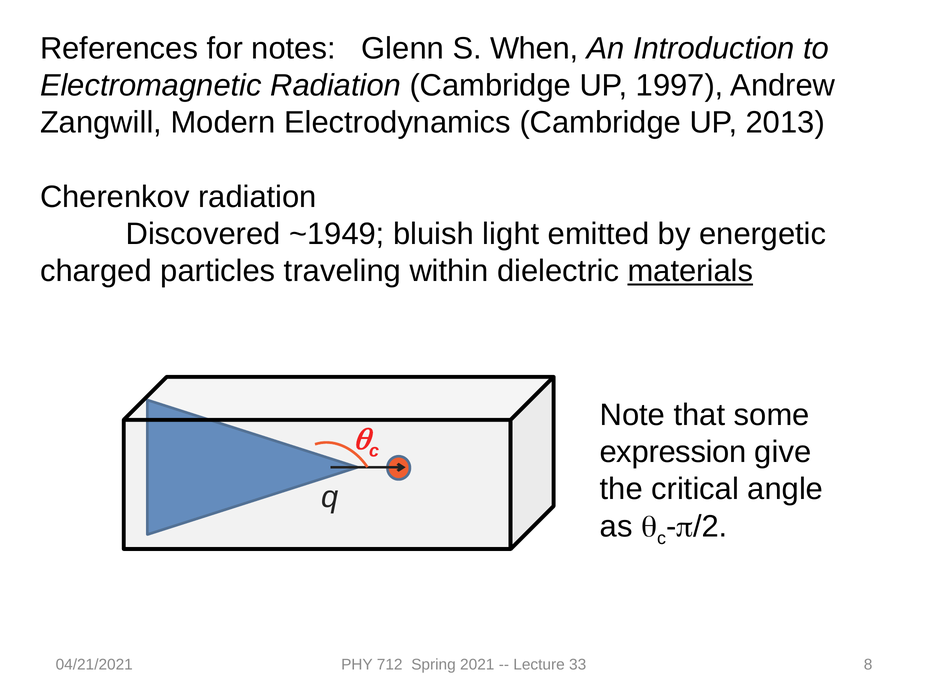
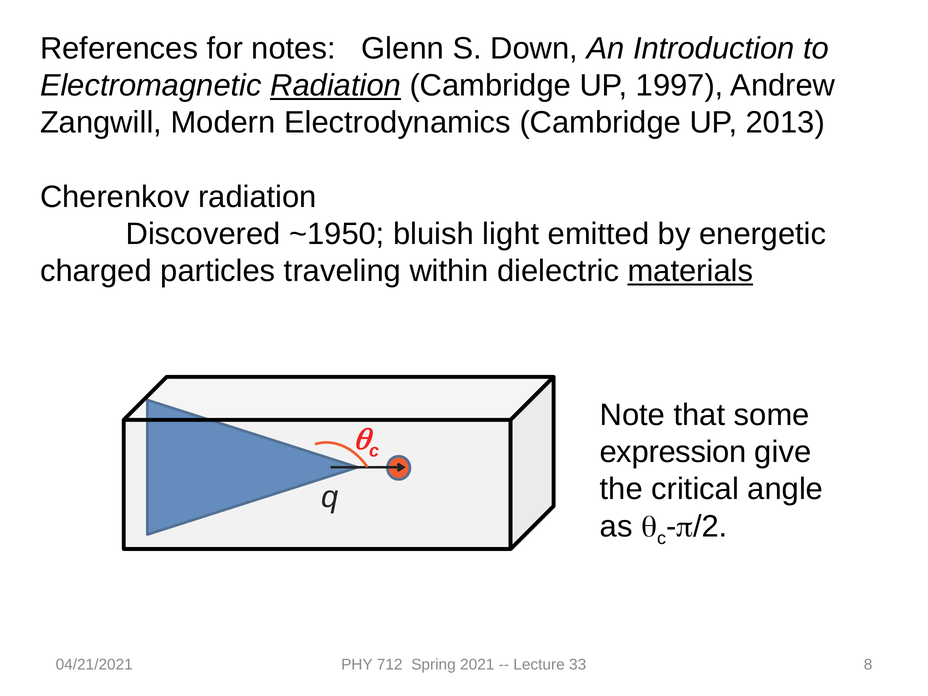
When: When -> Down
Radiation at (336, 86) underline: none -> present
~1949: ~1949 -> ~1950
